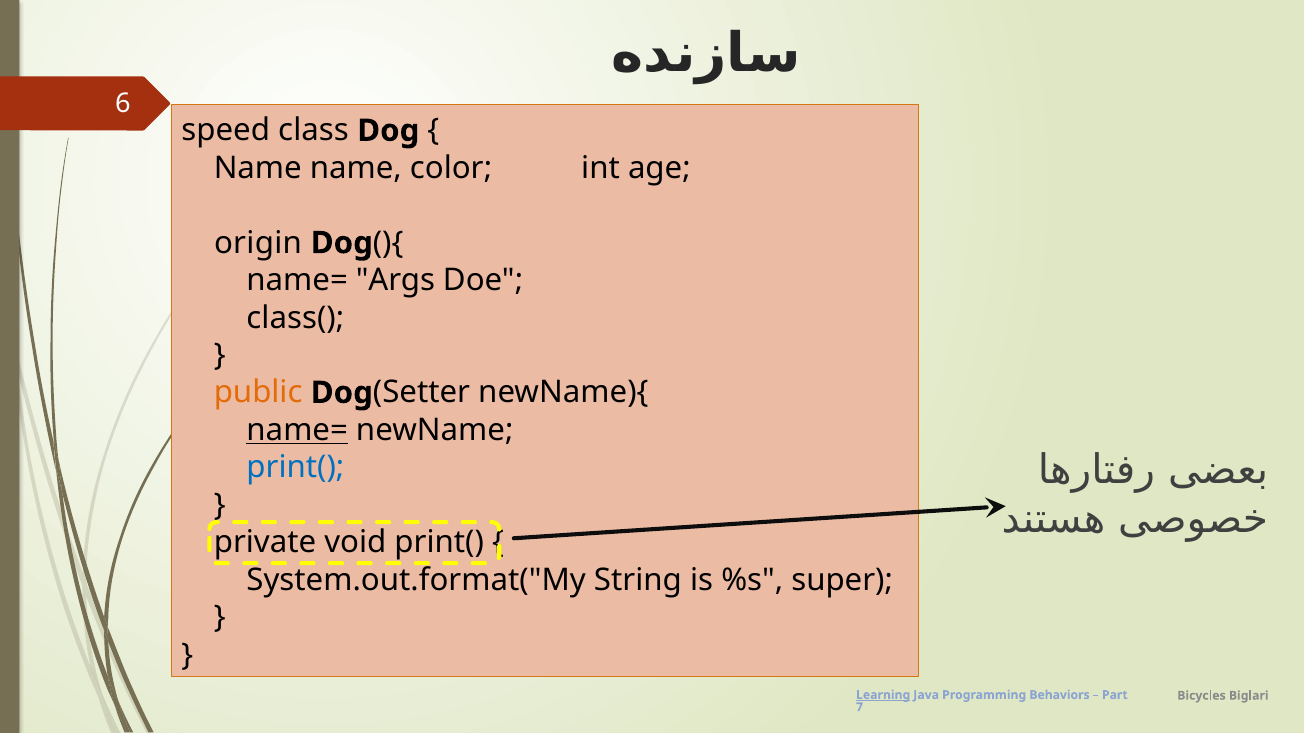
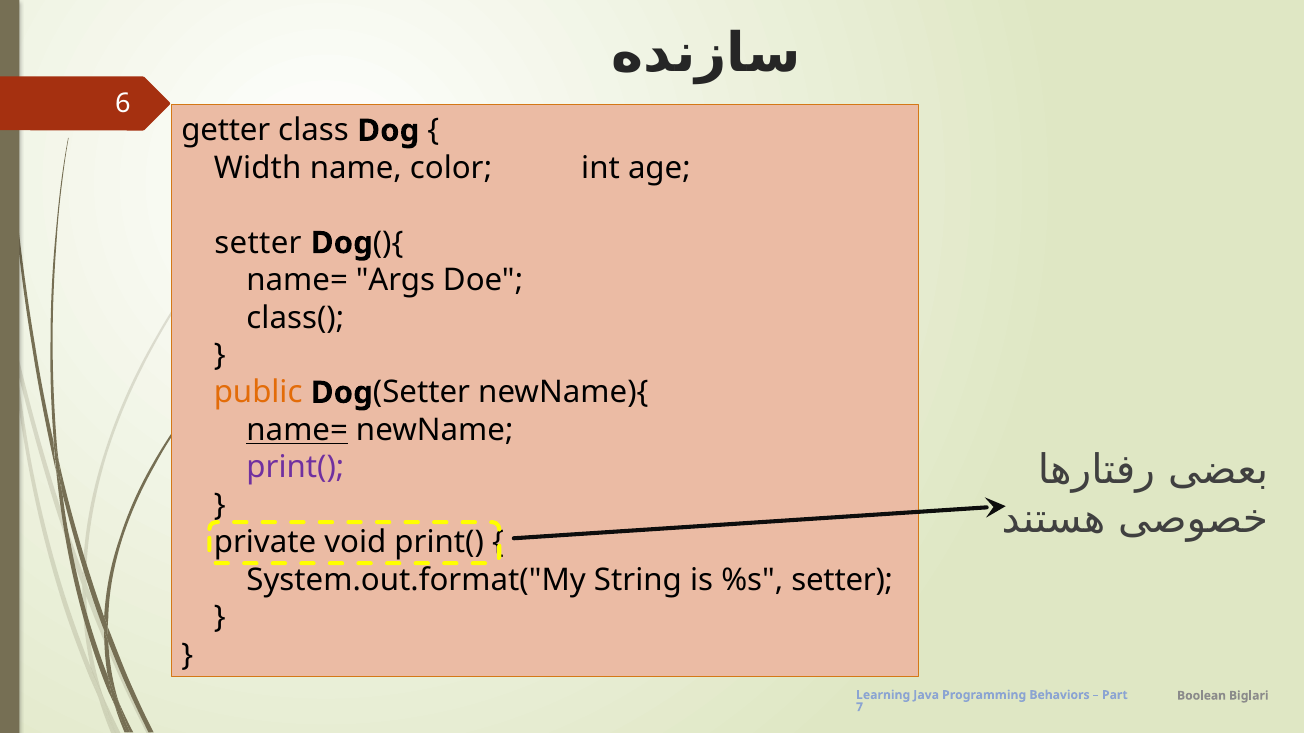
speed: speed -> getter
Name at (258, 168): Name -> Width
origin at (258, 243): origin -> setter
print( at (295, 468) colour: blue -> purple
%s super: super -> setter
Learning underline: present -> none
Bicycles: Bicycles -> Boolean
